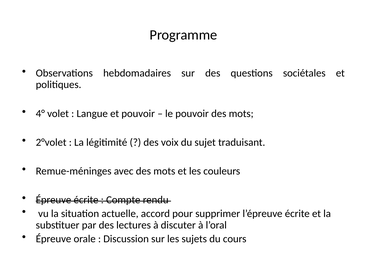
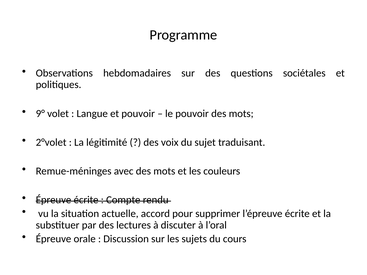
4°: 4° -> 9°
